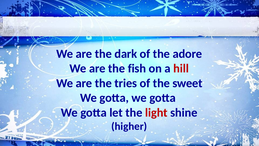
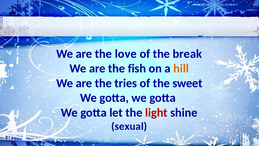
dark: dark -> love
adore: adore -> break
hill colour: red -> orange
higher: higher -> sexual
